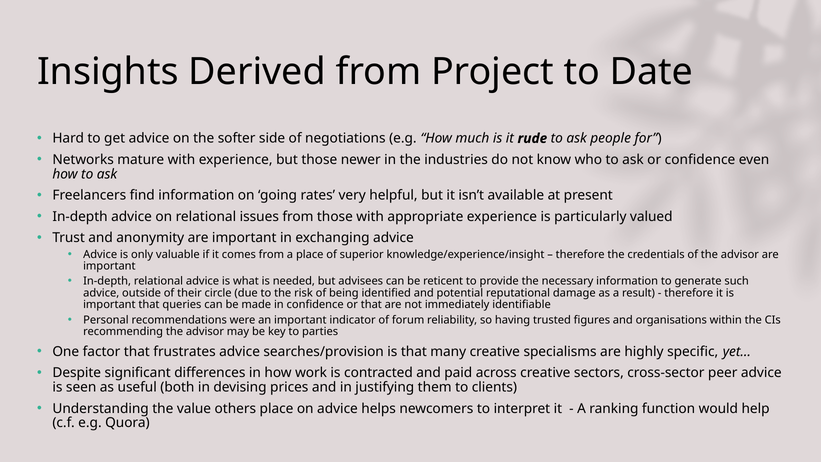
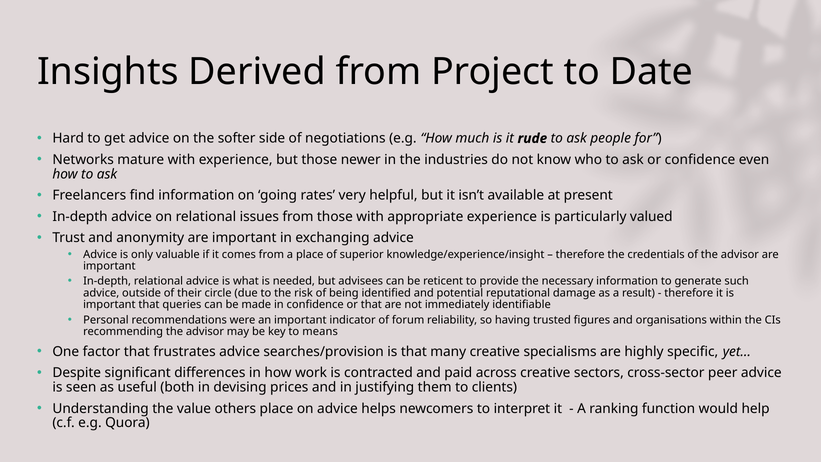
parties: parties -> means
